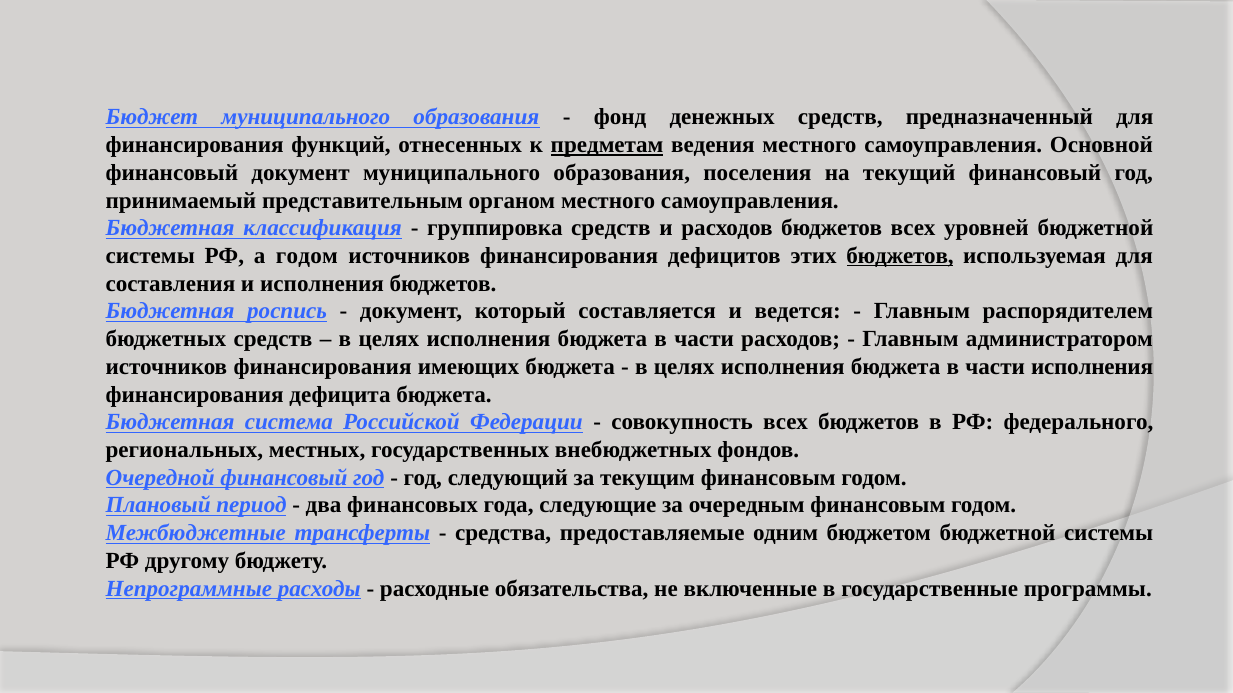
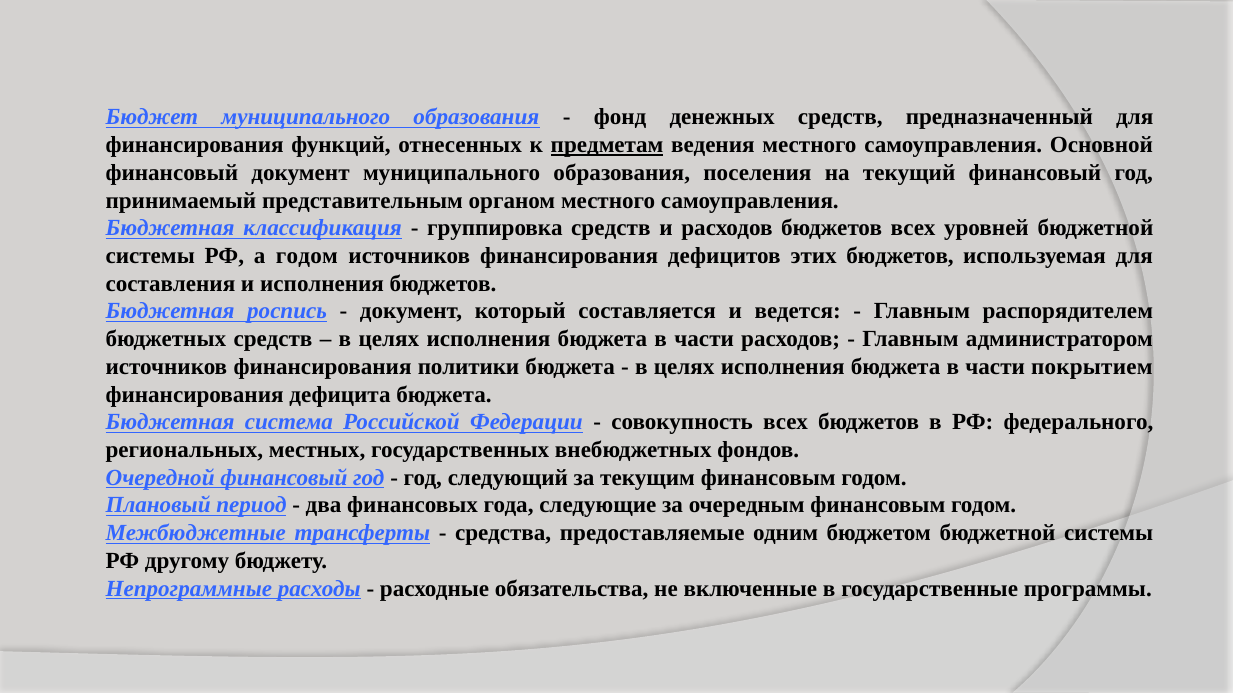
бюджетов at (900, 256) underline: present -> none
имеющих: имеющих -> политики
части исполнения: исполнения -> покрытием
